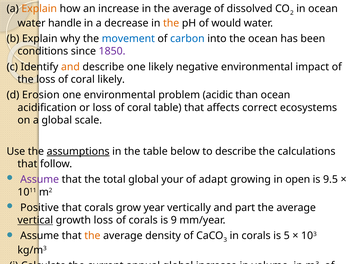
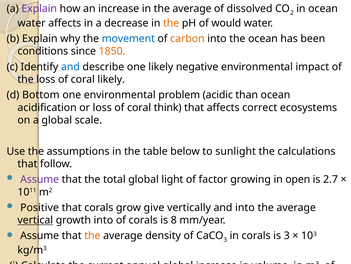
Explain at (39, 9) colour: orange -> purple
water handle: handle -> affects
carbon colour: blue -> orange
1850 colour: purple -> orange
and at (70, 67) colour: orange -> blue
Erosion: Erosion -> Bottom
coral table: table -> think
assumptions underline: present -> none
to describe: describe -> sunlight
global your: your -> light
adapt: adapt -> factor
9.5: 9.5 -> 2.7
year: year -> give
and part: part -> into
growth loss: loss -> into
9: 9 -> 8
is 5: 5 -> 3
